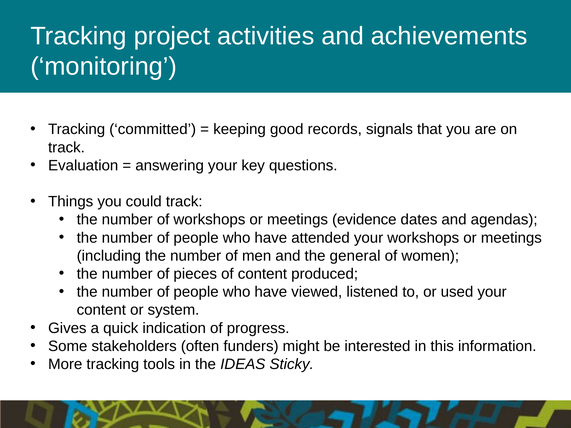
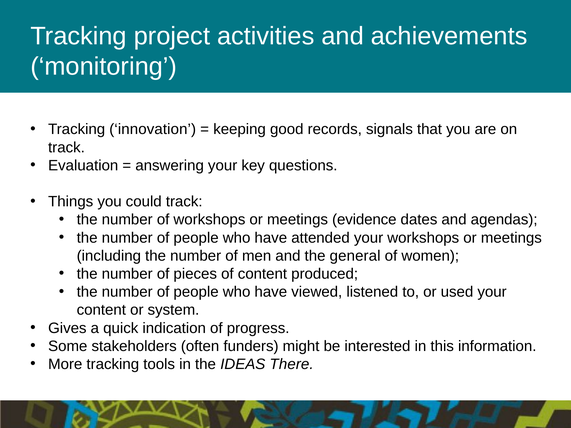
committed: committed -> innovation
Sticky: Sticky -> There
